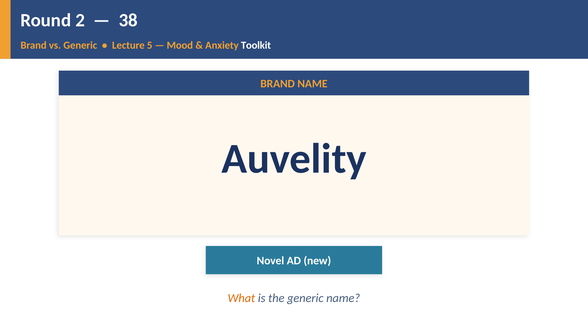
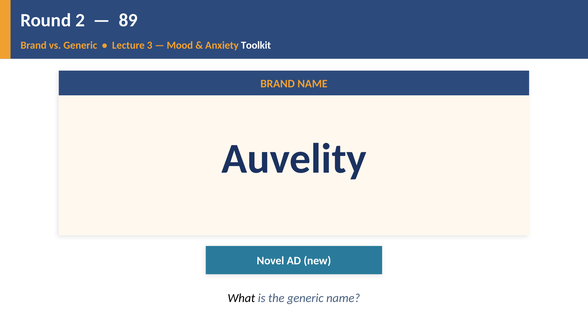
38: 38 -> 89
5: 5 -> 3
What colour: orange -> black
